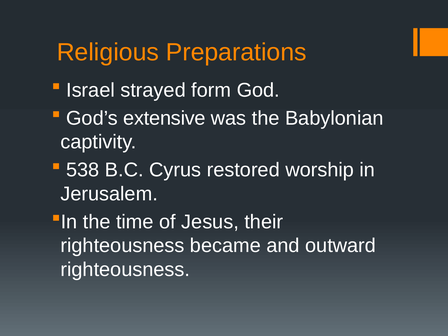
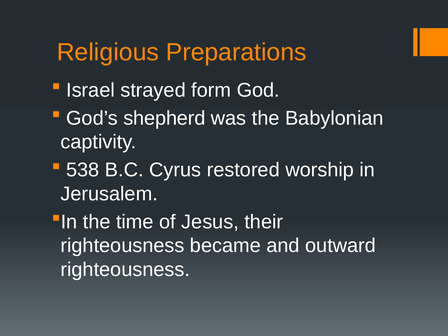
extensive: extensive -> shepherd
